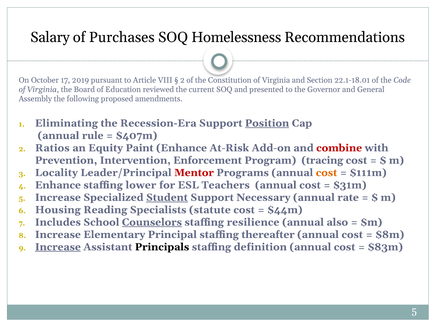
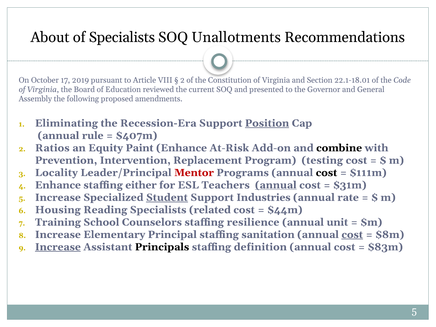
Salary: Salary -> About
of Purchases: Purchases -> Specialists
Homelessness: Homelessness -> Unallotments
combine colour: red -> black
Enforcement: Enforcement -> Replacement
tracing: tracing -> testing
cost at (326, 173) colour: orange -> black
lower: lower -> either
annual at (276, 185) underline: none -> present
Necessary: Necessary -> Industries
statute: statute -> related
Includes: Includes -> Training
Counselors underline: present -> none
also: also -> unit
thereafter: thereafter -> sanitation
cost at (352, 235) underline: none -> present
